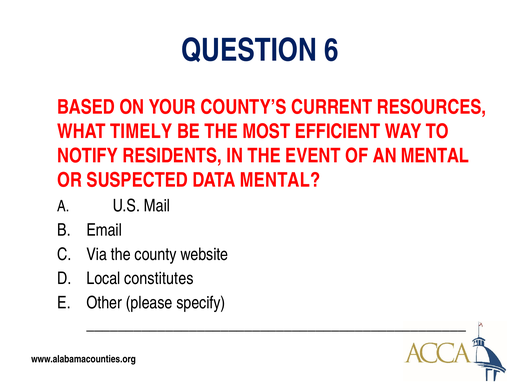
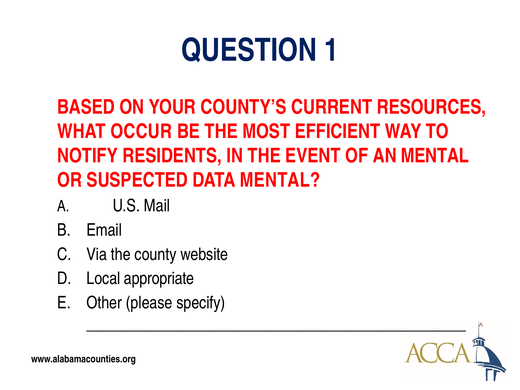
6: 6 -> 1
TIMELY: TIMELY -> OCCUR
constitutes: constitutes -> appropriate
